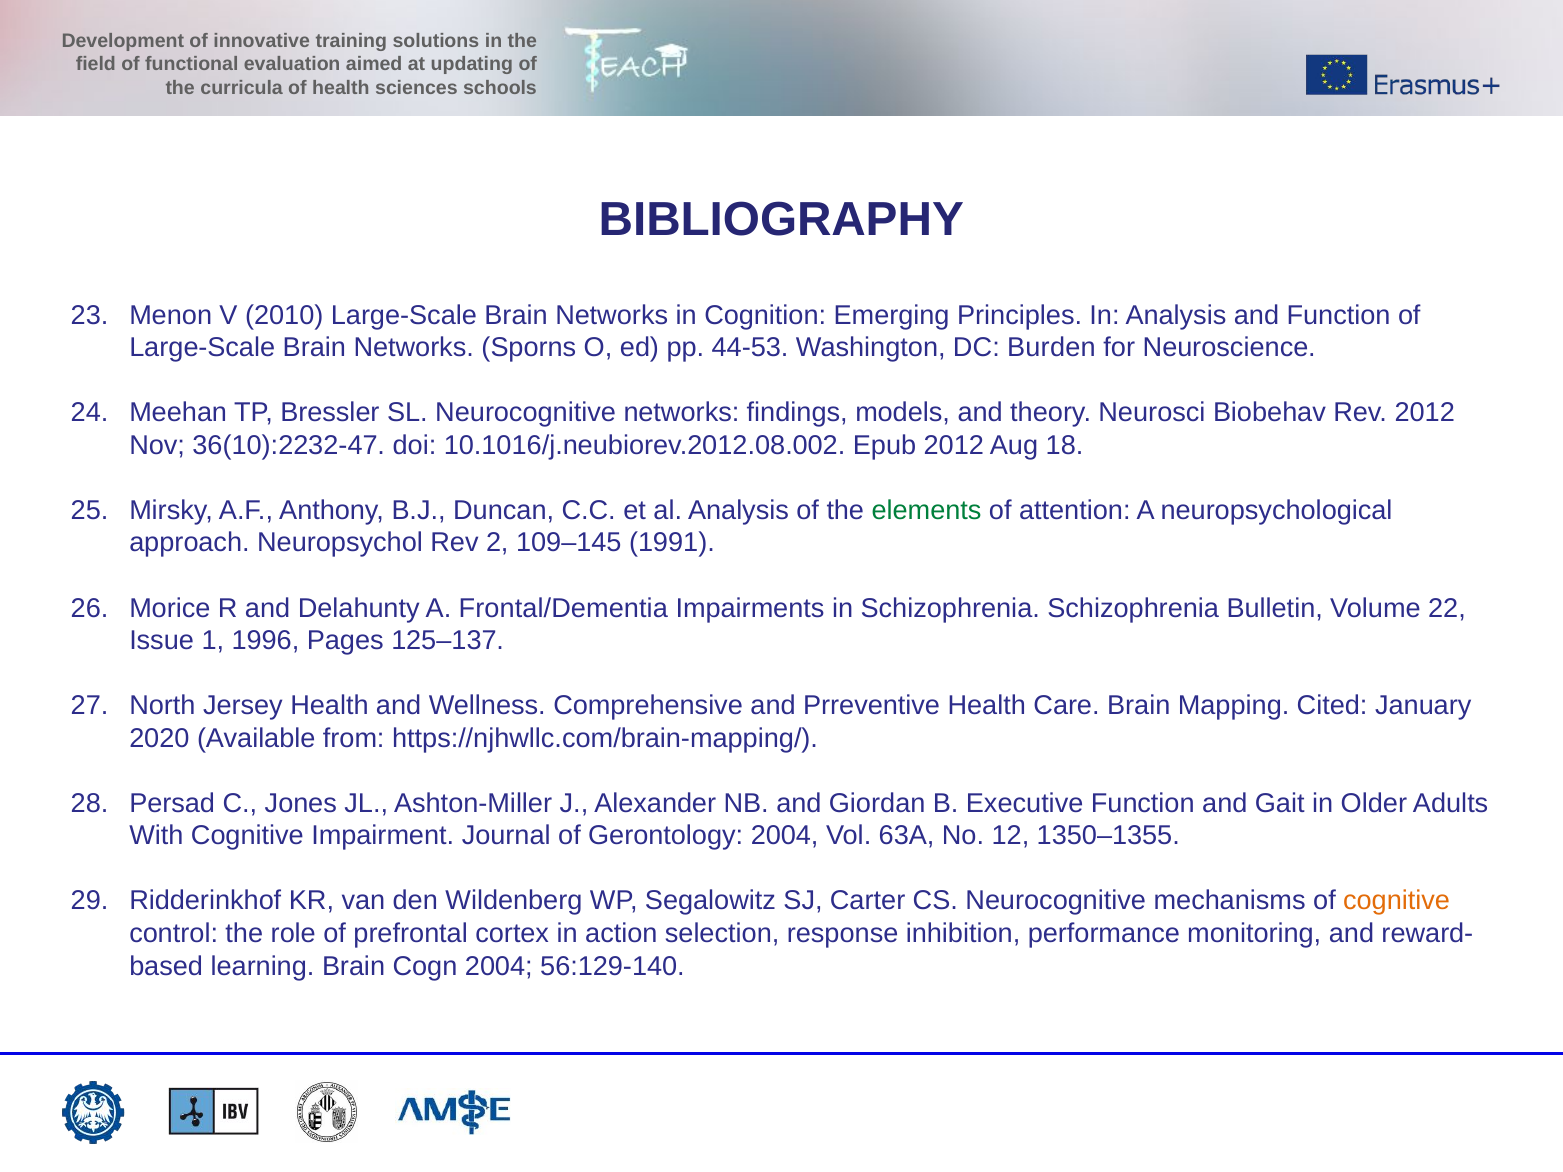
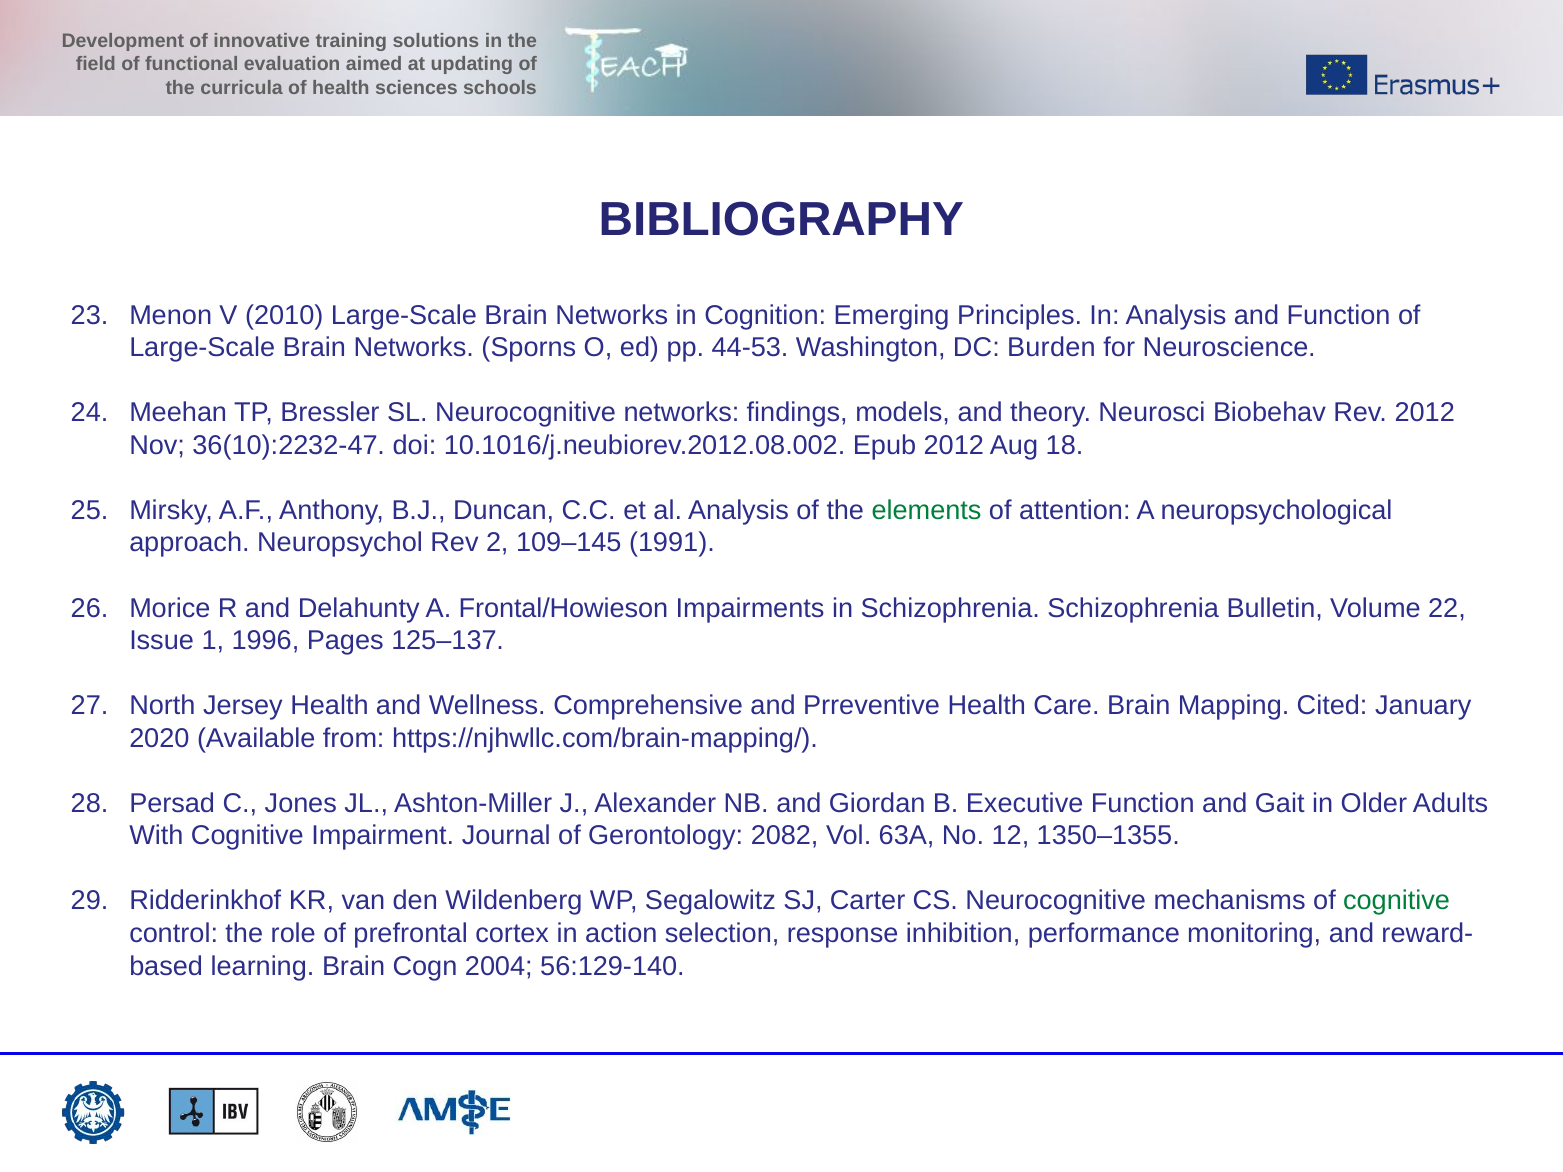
Frontal/Dementia: Frontal/Dementia -> Frontal/Howieson
Gerontology 2004: 2004 -> 2082
cognitive at (1397, 901) colour: orange -> green
